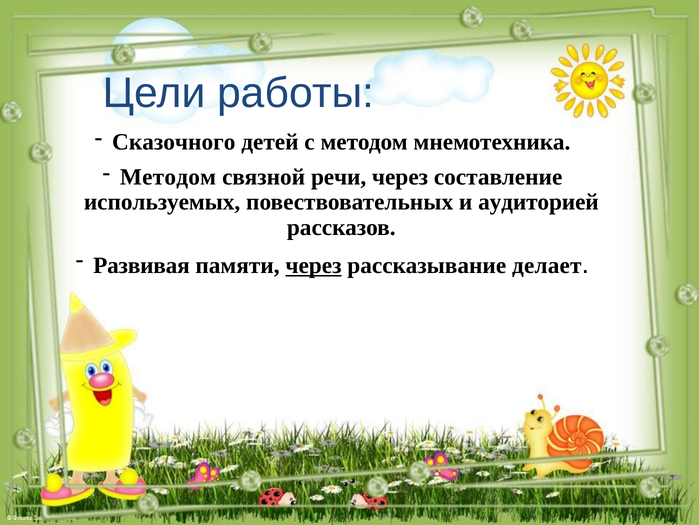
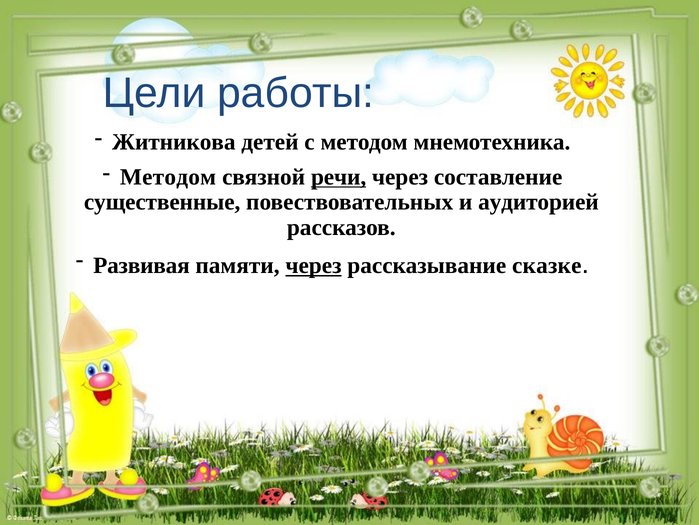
Сказочного: Сказочного -> Житникова
речи underline: none -> present
используемых: используемых -> существенные
делает: делает -> сказке
